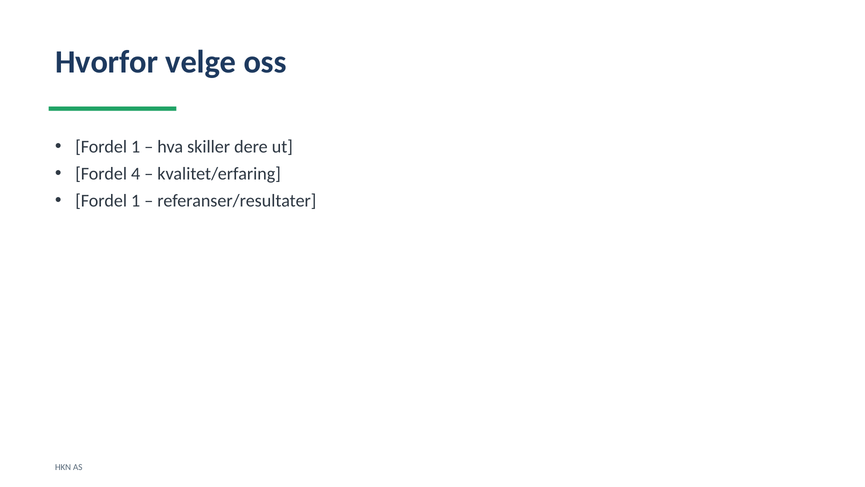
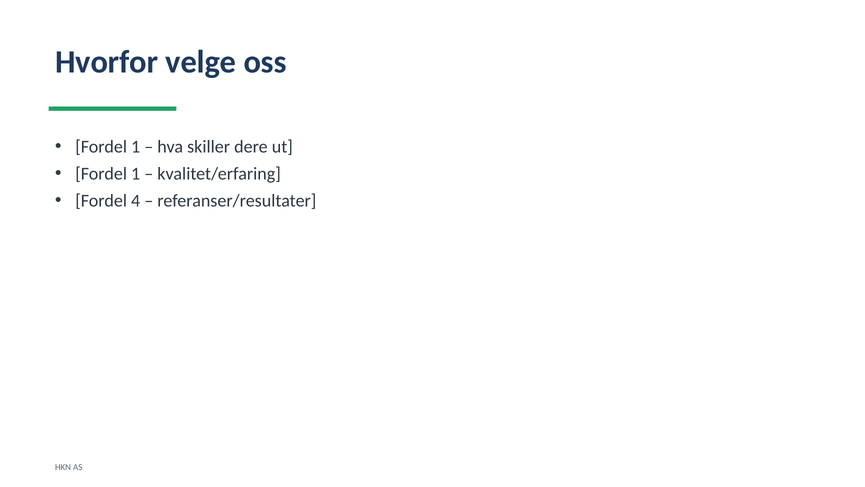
4 at (136, 174): 4 -> 1
1 at (136, 201): 1 -> 4
